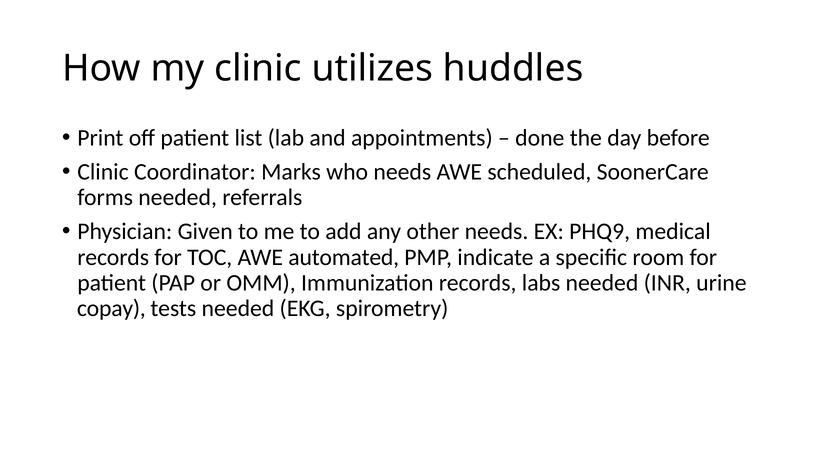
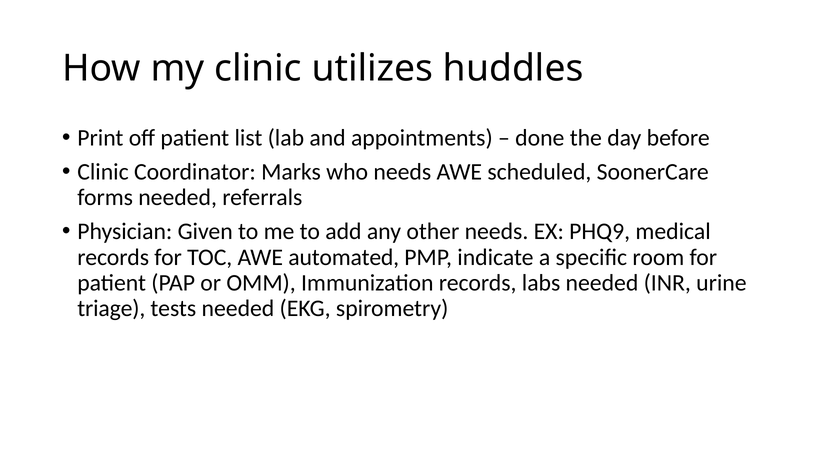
copay: copay -> triage
